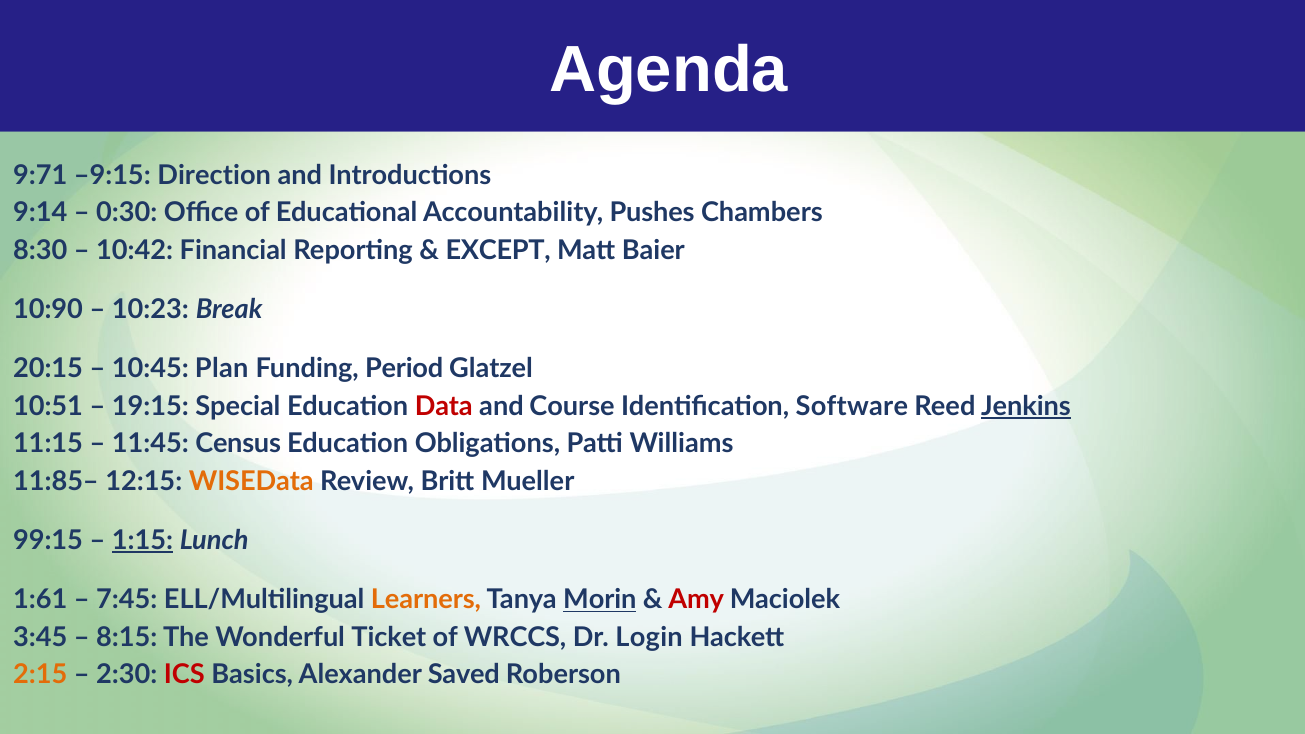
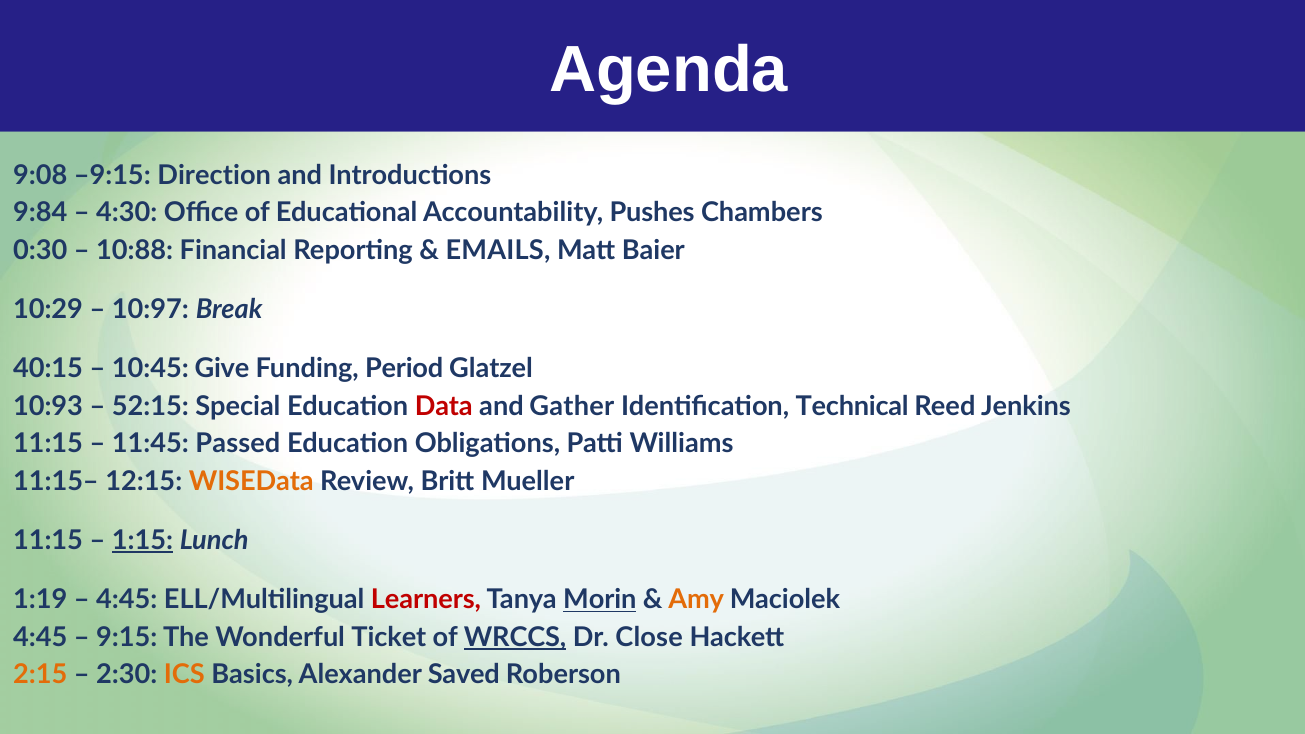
9:71: 9:71 -> 9:08
9:14: 9:14 -> 9:84
0:30: 0:30 -> 4:30
8:30: 8:30 -> 0:30
10:42: 10:42 -> 10:88
EXCEPT: EXCEPT -> EMAILS
10:90: 10:90 -> 10:29
10:23: 10:23 -> 10:97
20:15: 20:15 -> 40:15
Plan: Plan -> Give
10:51: 10:51 -> 10:93
19:15: 19:15 -> 52:15
Course: Course -> Gather
Software: Software -> Technical
Jenkins underline: present -> none
Census: Census -> Passed
11:85–: 11:85– -> 11:15–
99:15 at (48, 541): 99:15 -> 11:15
1:61: 1:61 -> 1:19
7:45 at (127, 600): 7:45 -> 4:45
Learners colour: orange -> red
Amy colour: red -> orange
3:45 at (40, 637): 3:45 -> 4:45
8:15: 8:15 -> 9:15
WRCCS underline: none -> present
Login: Login -> Close
ICS colour: red -> orange
